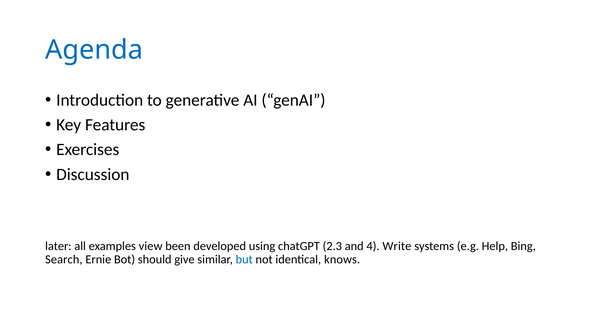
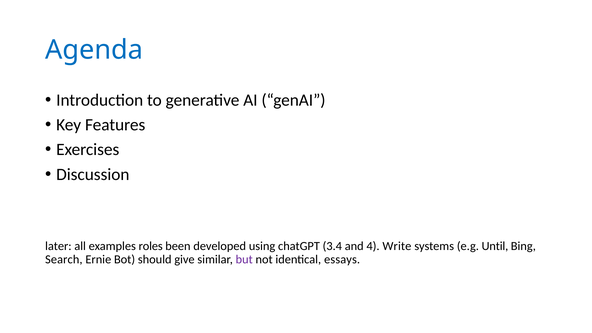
view: view -> roles
2.3: 2.3 -> 3.4
Help: Help -> Until
but colour: blue -> purple
knows: knows -> essays
